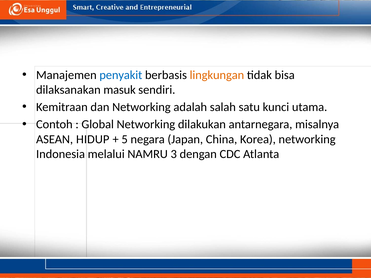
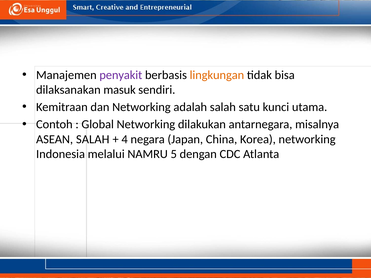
penyakit colour: blue -> purple
ASEAN HIDUP: HIDUP -> SALAH
5: 5 -> 4
3: 3 -> 5
